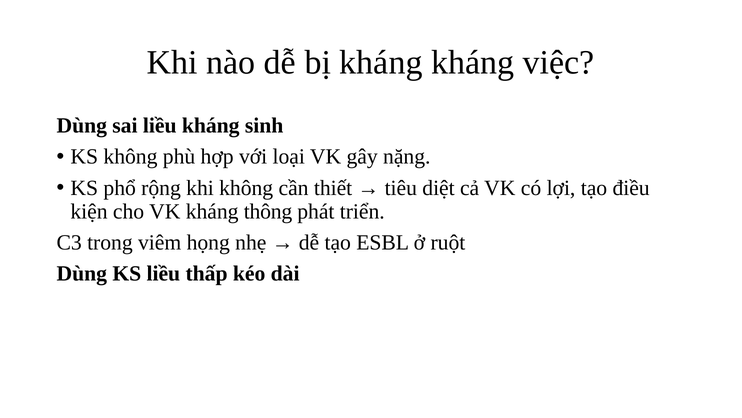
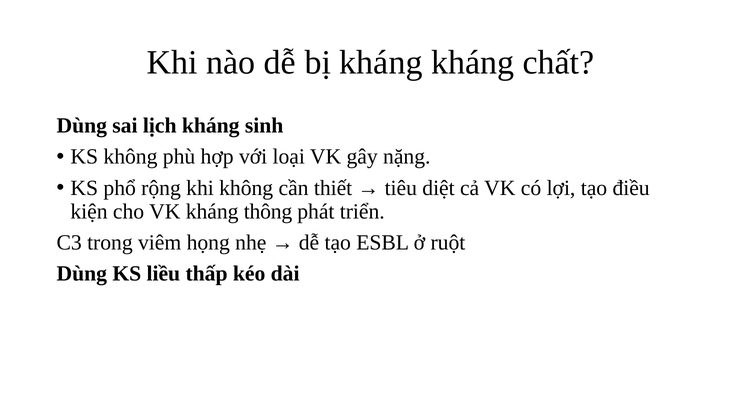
việc: việc -> chất
sai liều: liều -> lịch
